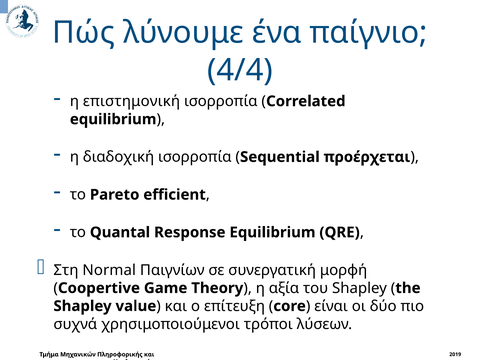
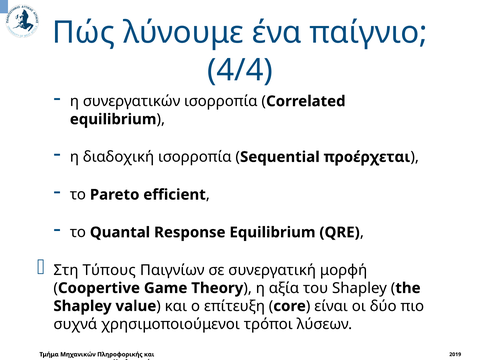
επιστημονική: επιστημονική -> συνεργατικών
Normal: Normal -> Τύπους
